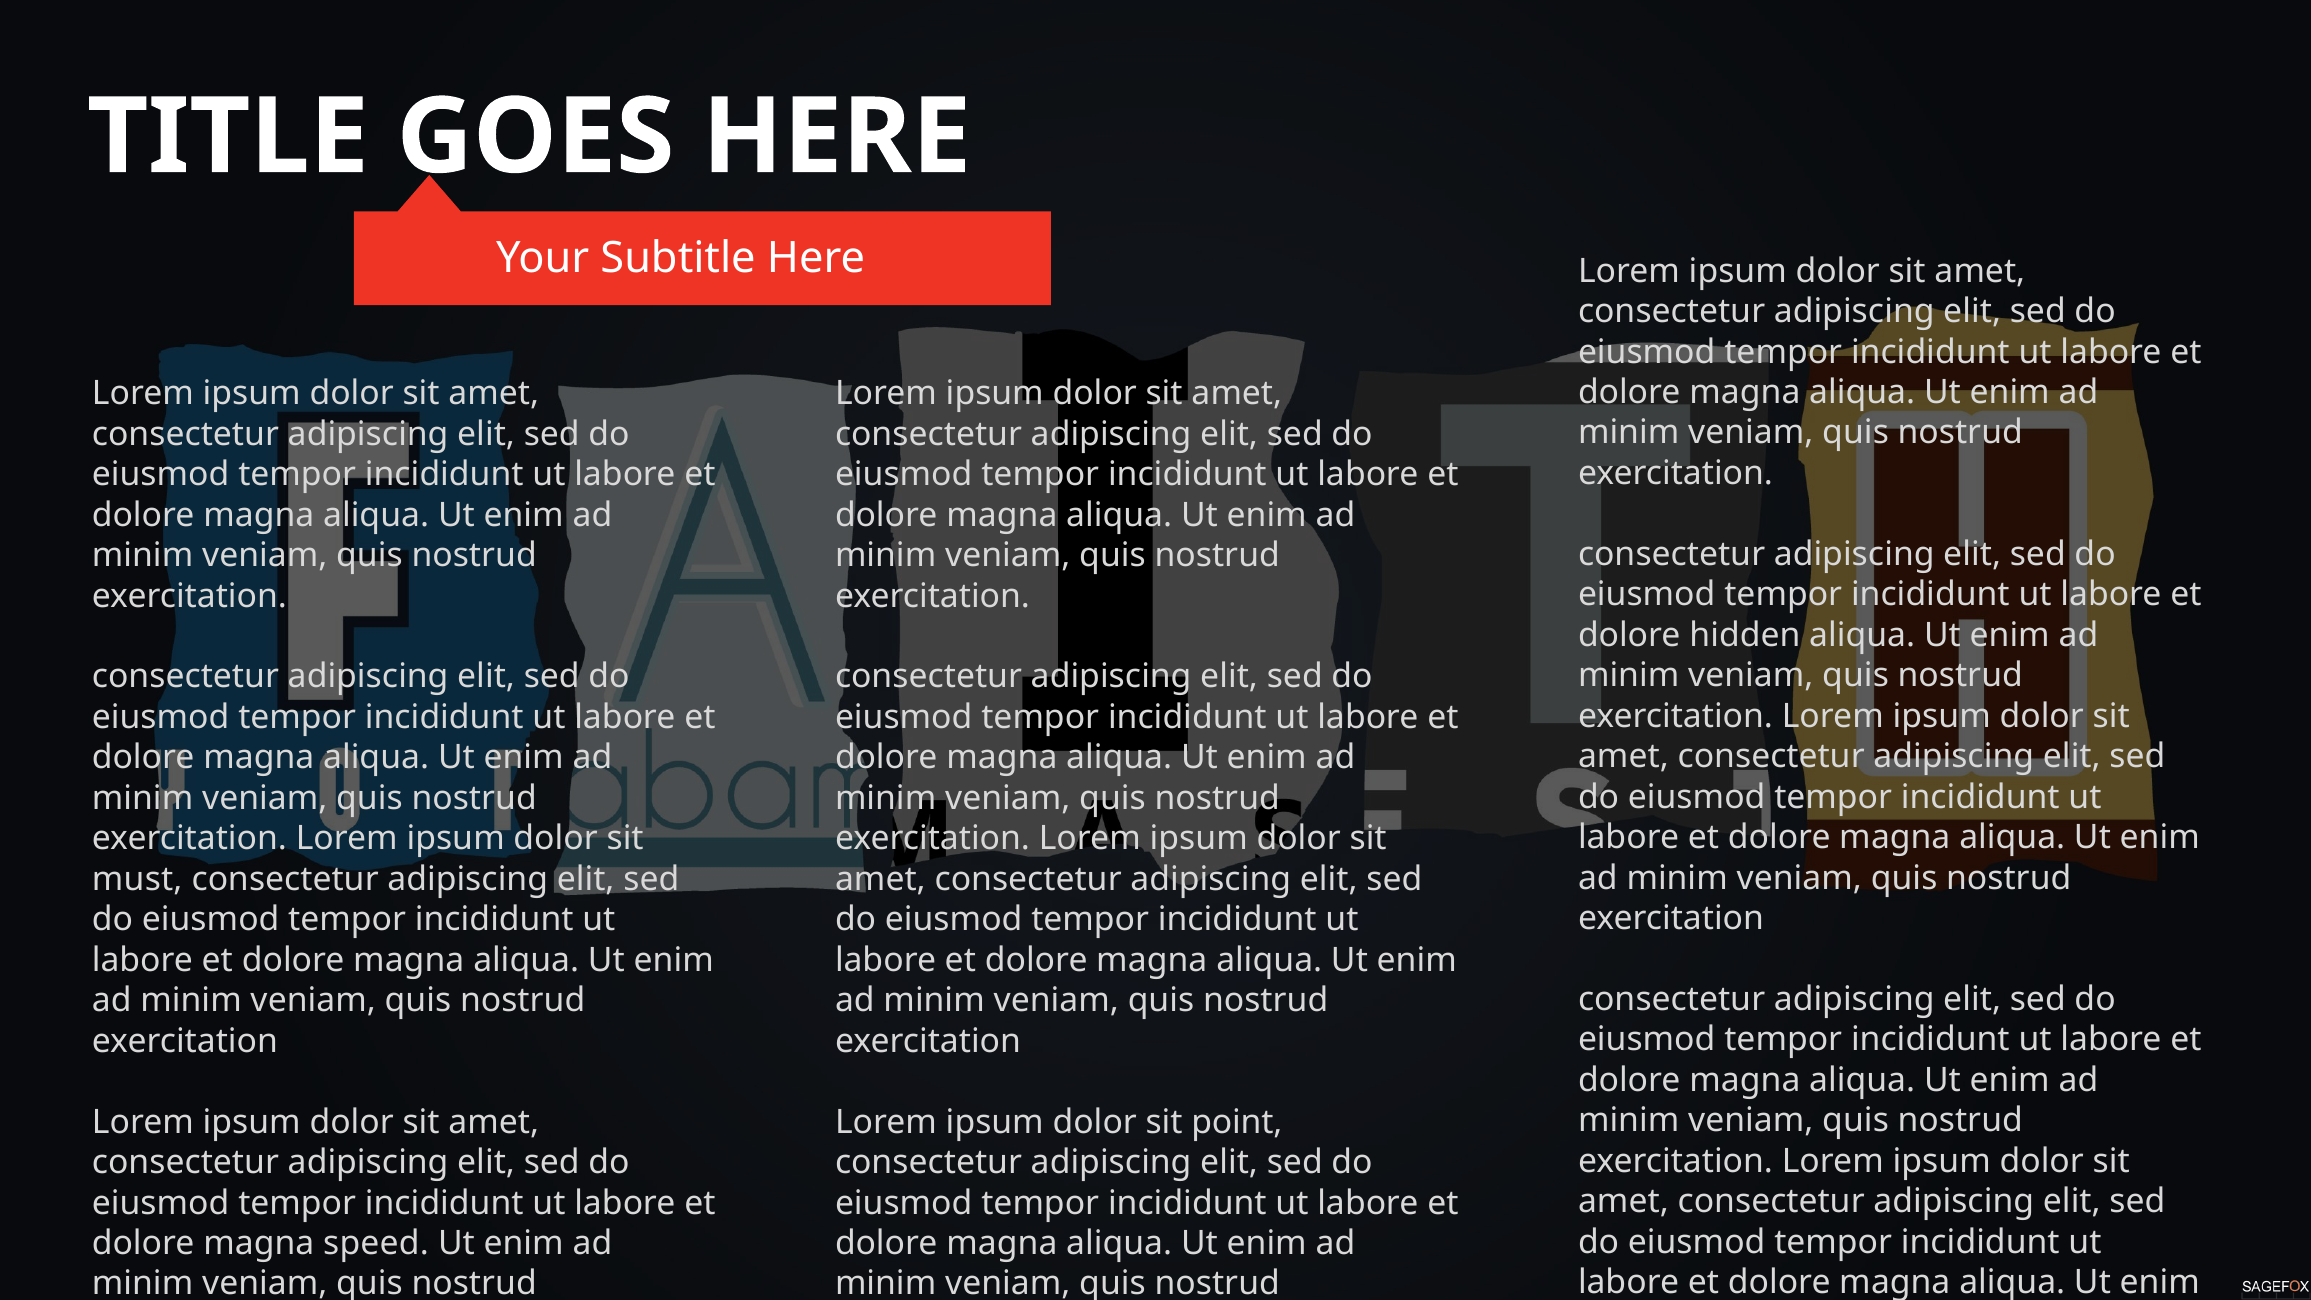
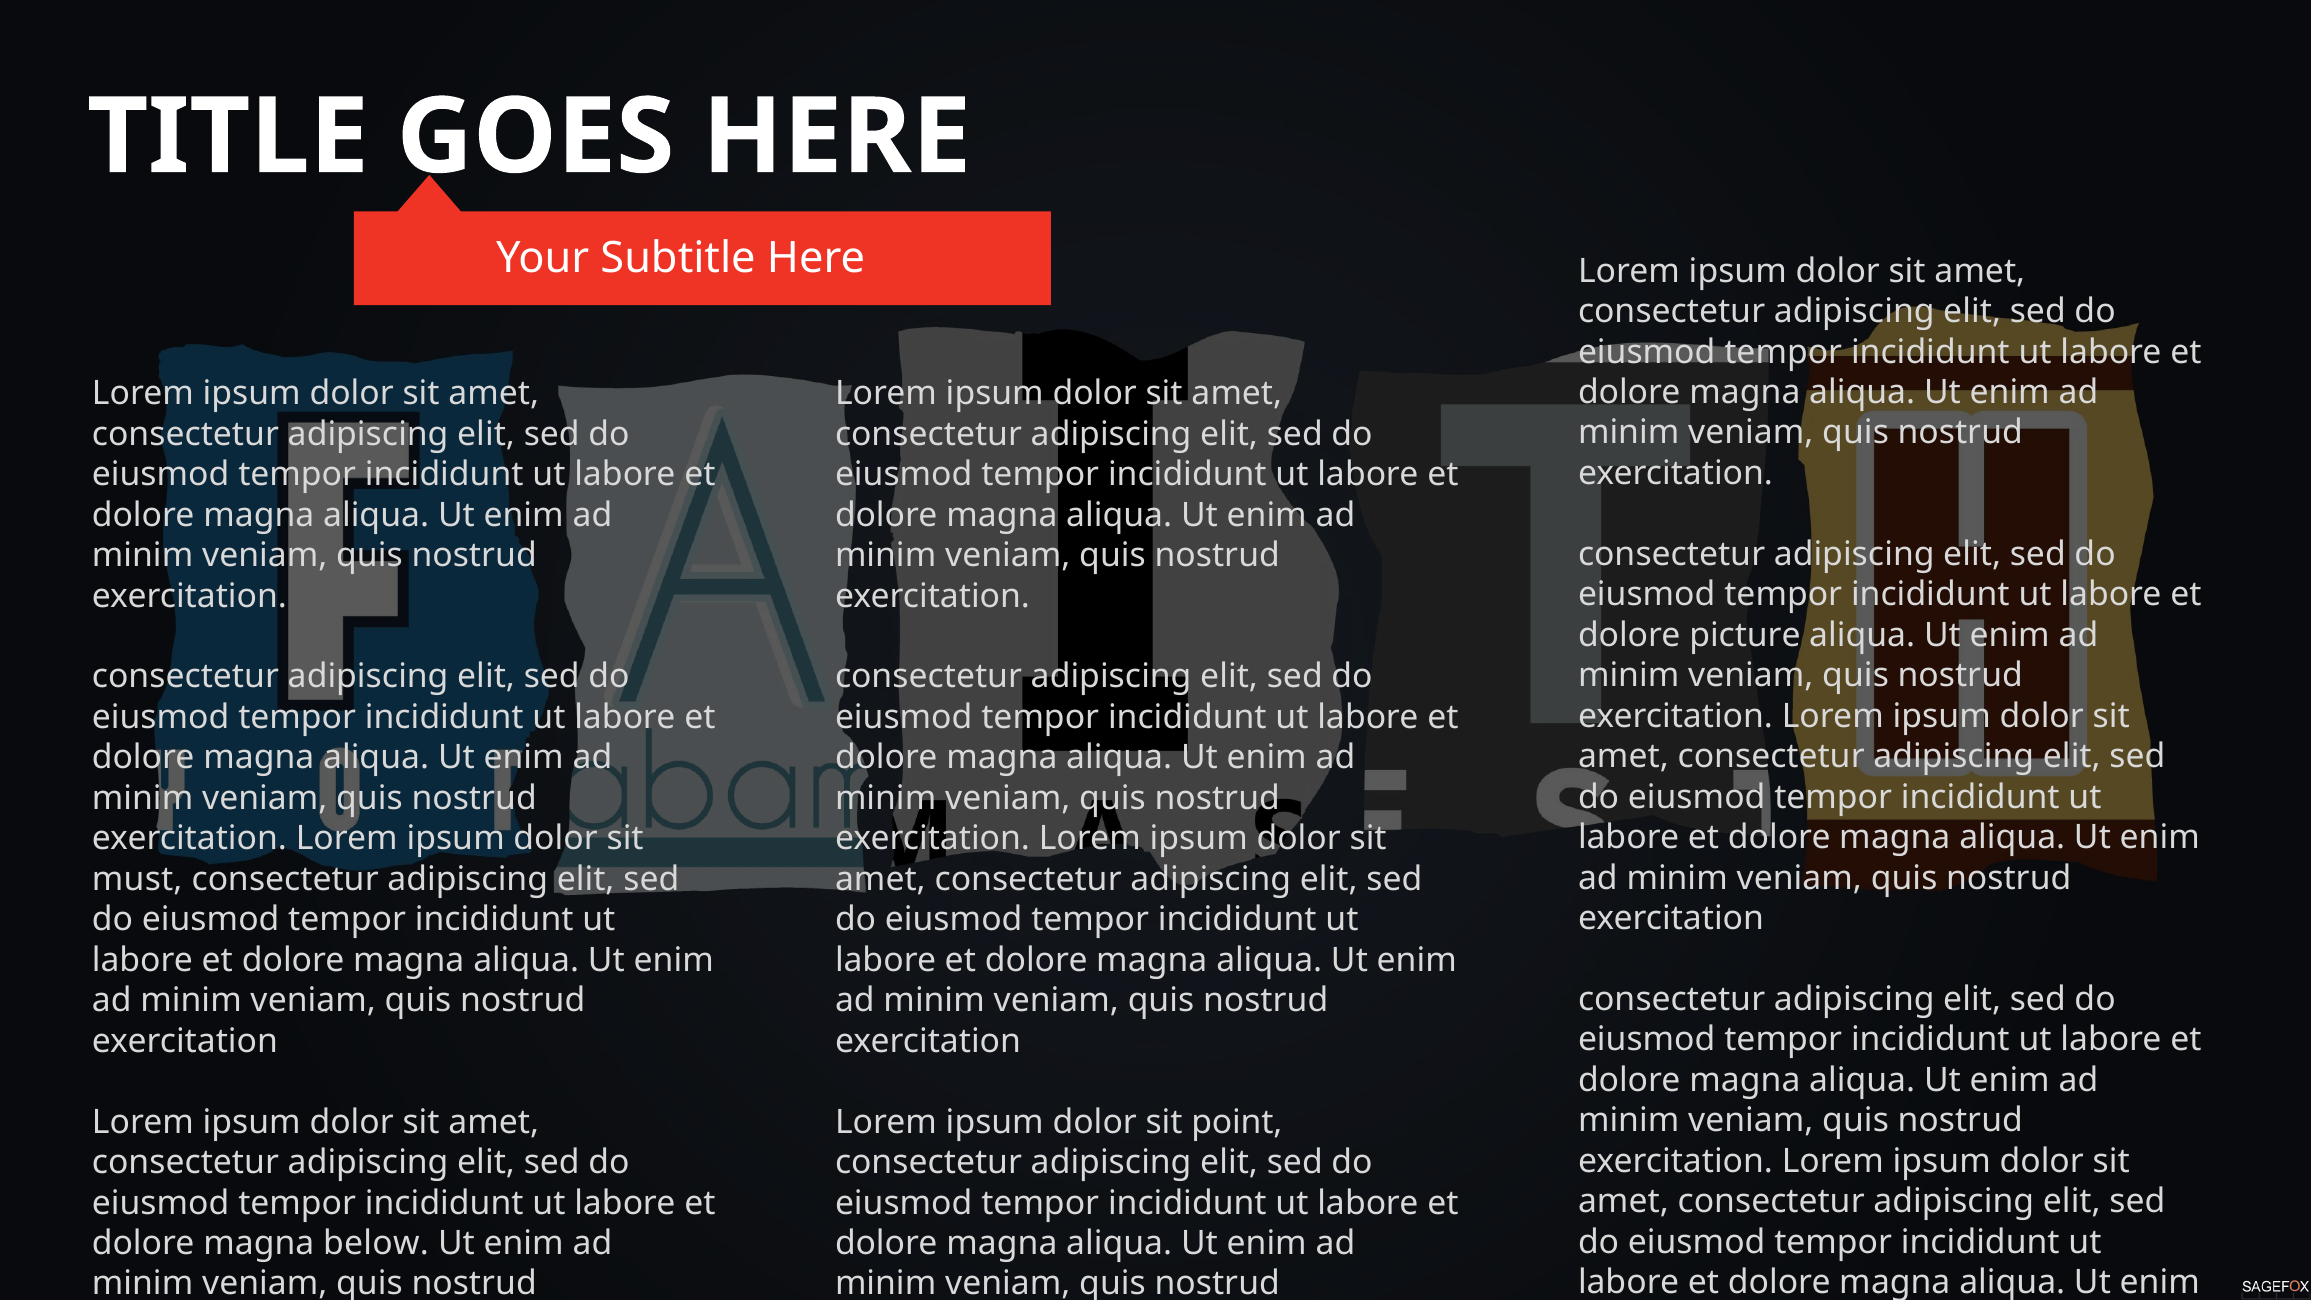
hidden: hidden -> picture
speed: speed -> below
